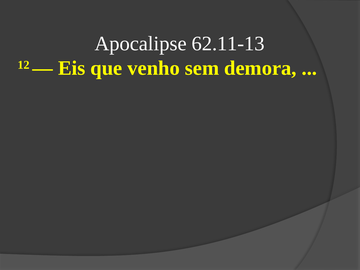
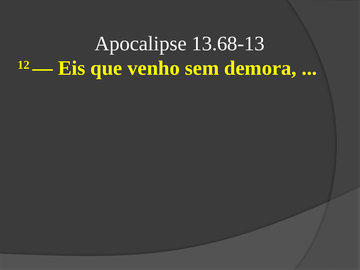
62.11-13: 62.11-13 -> 13.68-13
